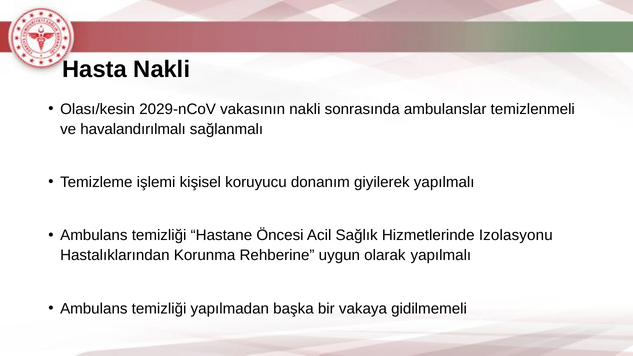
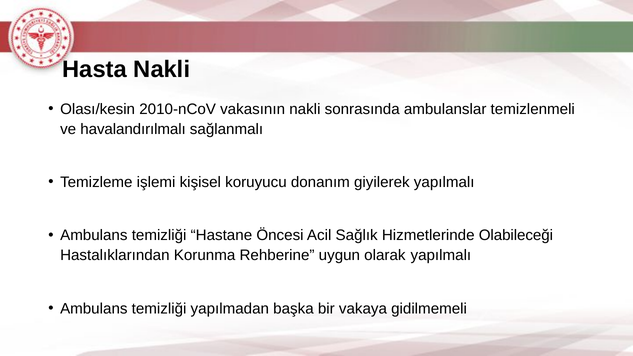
2029-nCoV: 2029-nCoV -> 2010-nCoV
Izolasyonu: Izolasyonu -> Olabileceği
